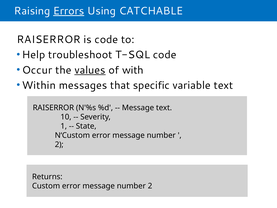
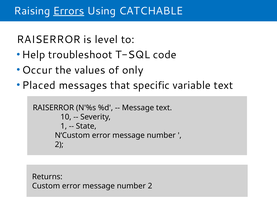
is code: code -> level
values underline: present -> none
with: with -> only
Within: Within -> Placed
